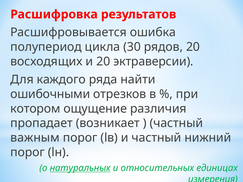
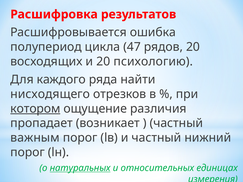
30: 30 -> 47
эктраверсии: эктраверсии -> психологию
ошибочными: ошибочными -> нисходящего
котором underline: none -> present
